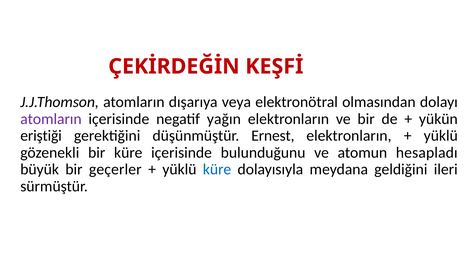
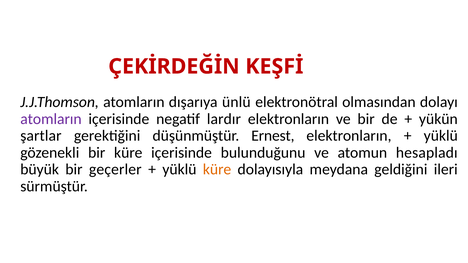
veya: veya -> ünlü
yağın: yağın -> lardır
eriştiği: eriştiği -> şartlar
küre at (217, 170) colour: blue -> orange
